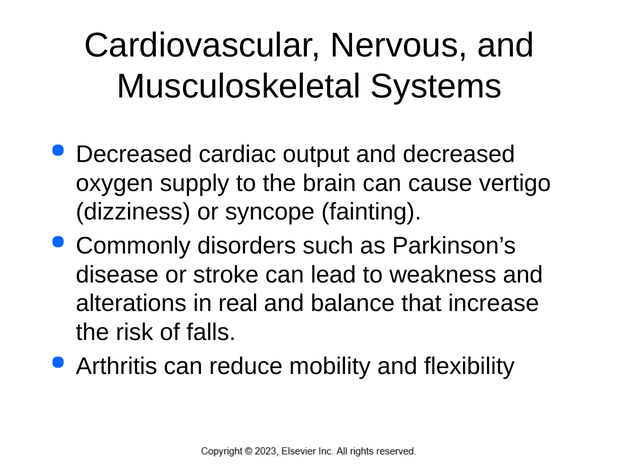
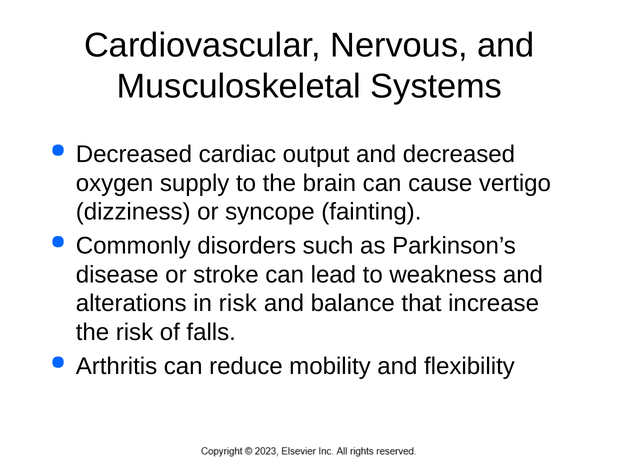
in real: real -> risk
